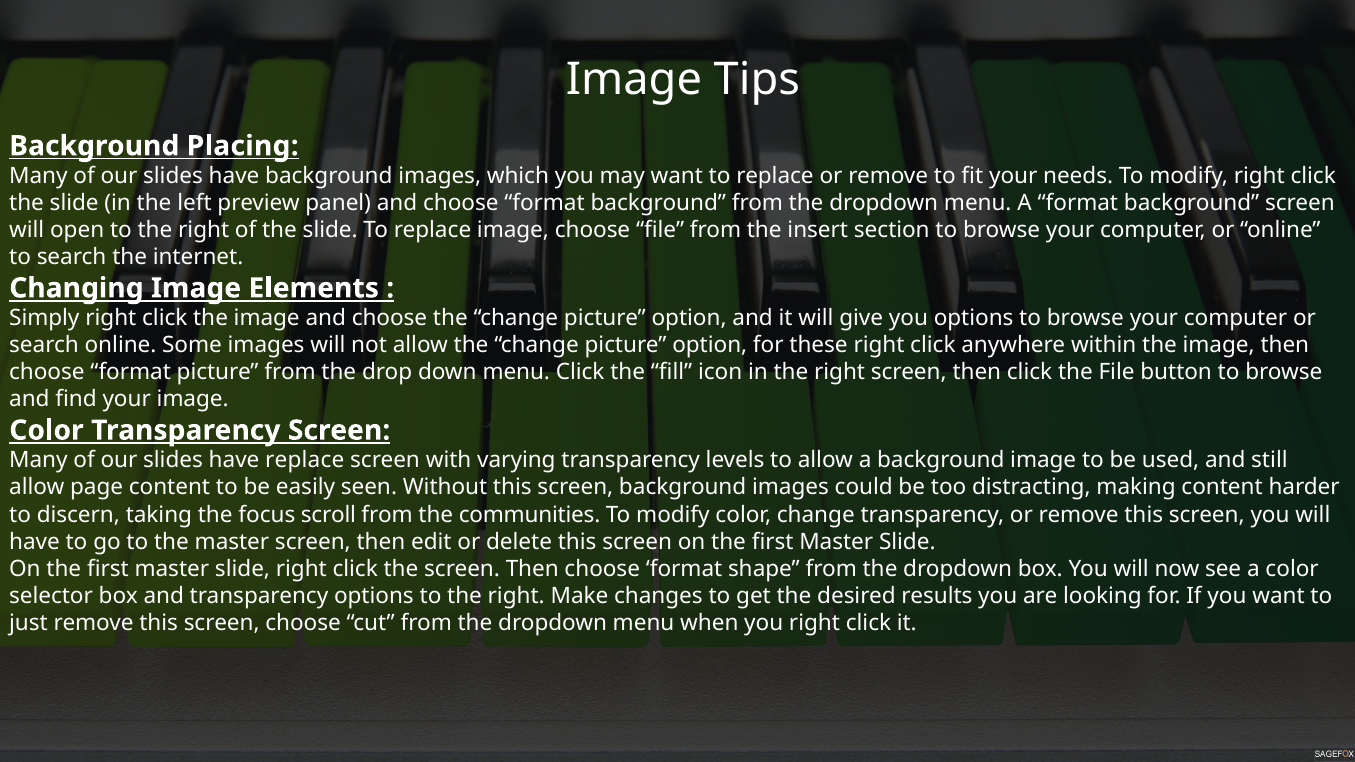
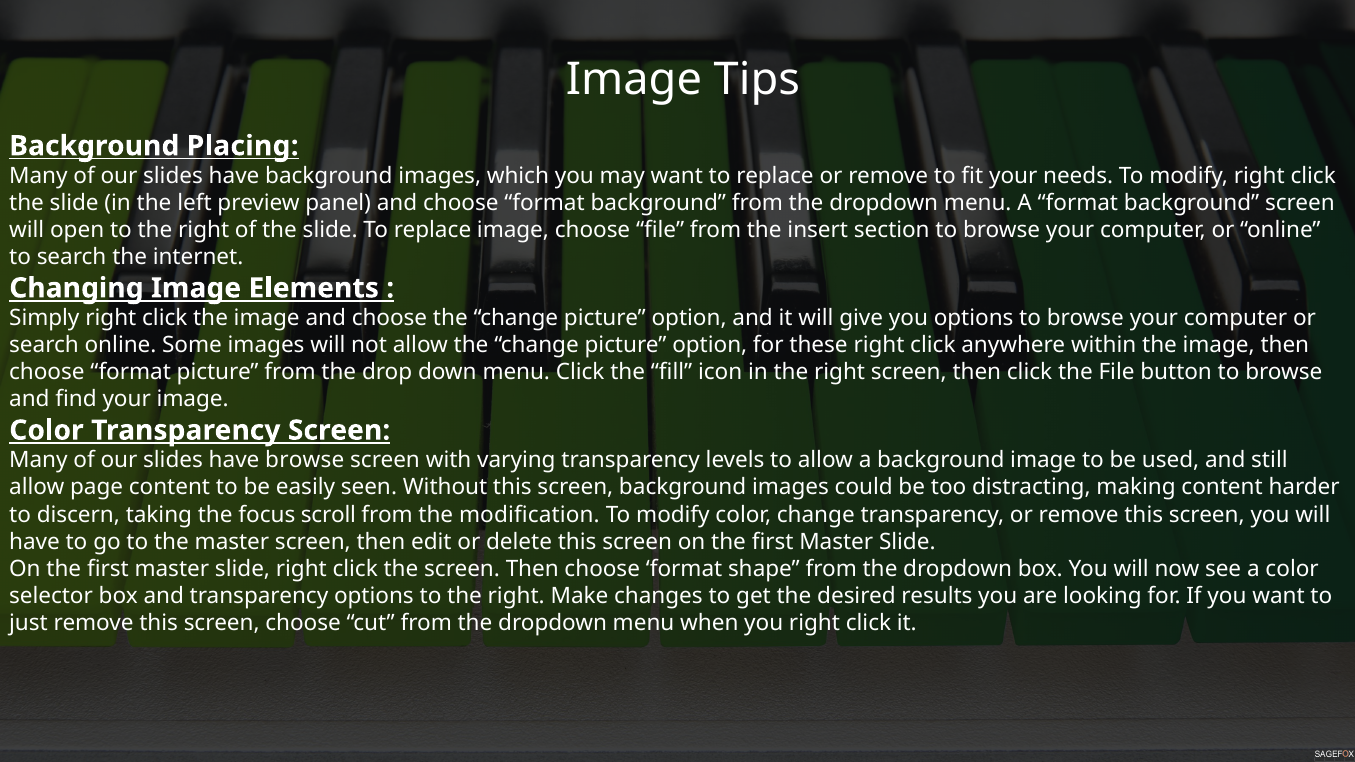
have replace: replace -> browse
communities: communities -> modification
